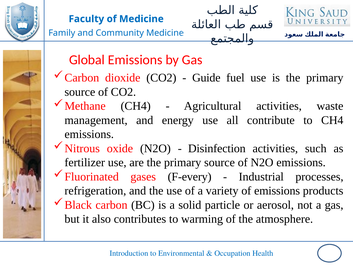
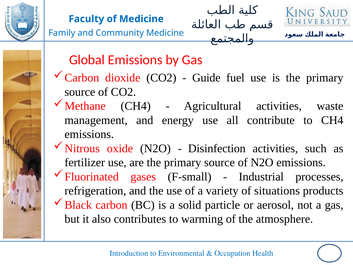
F-every: F-every -> F-small
of emissions: emissions -> situations
